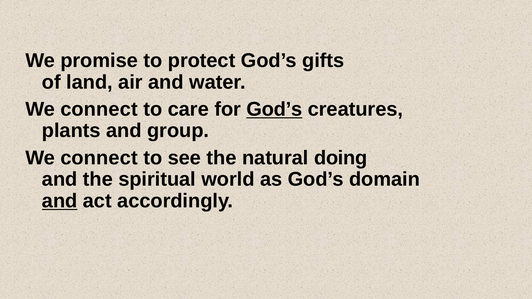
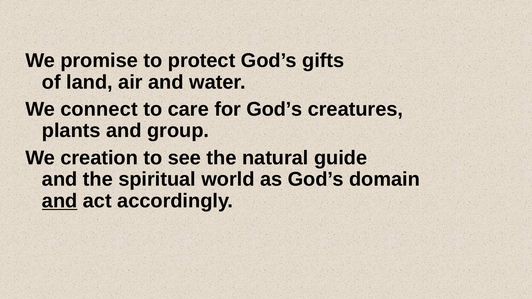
God’s at (274, 109) underline: present -> none
connect at (99, 158): connect -> creation
doing: doing -> guide
